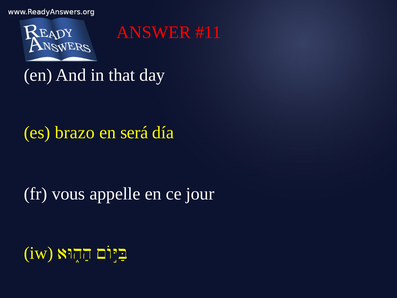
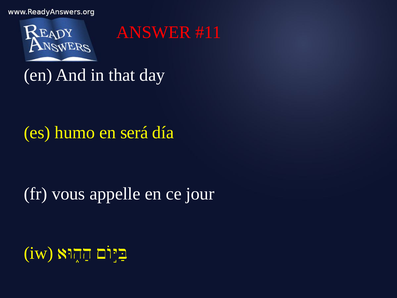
brazo: brazo -> humo
